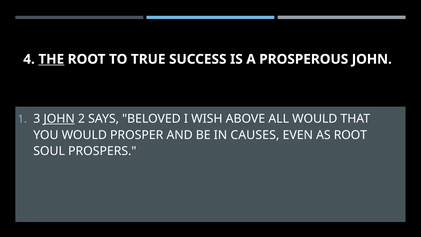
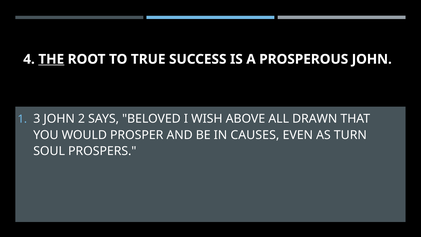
JOHN at (59, 119) underline: present -> none
ALL WOULD: WOULD -> DRAWN
AS ROOT: ROOT -> TURN
